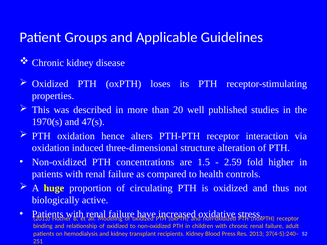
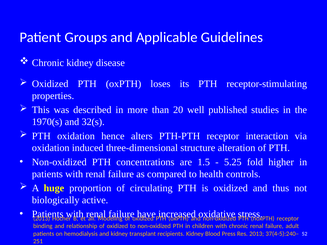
47(s: 47(s -> 32(s
2.59: 2.59 -> 5.25
